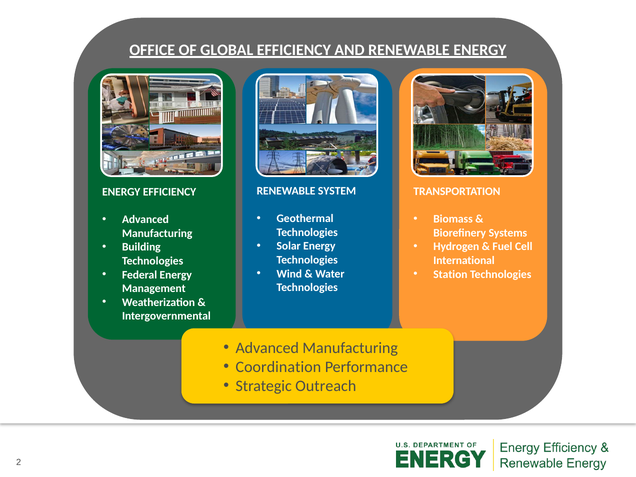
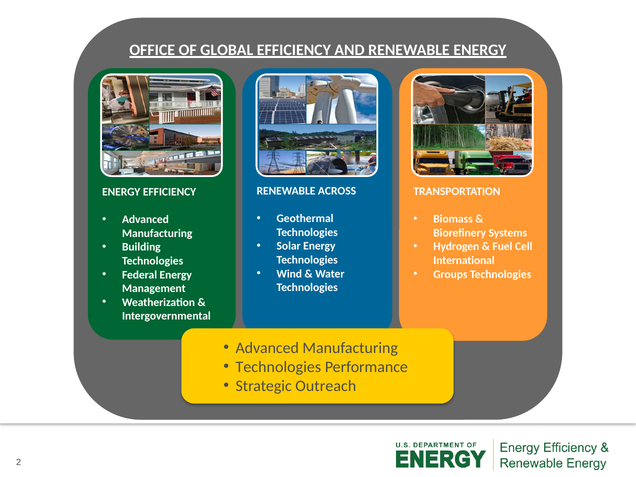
SYSTEM: SYSTEM -> ACROSS
Station: Station -> Groups
Coordination at (278, 367): Coordination -> Technologies
